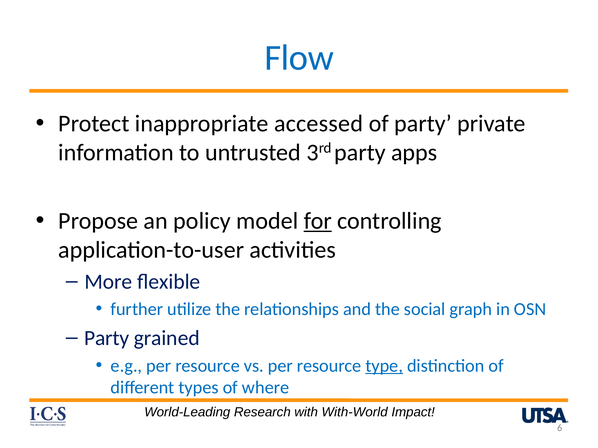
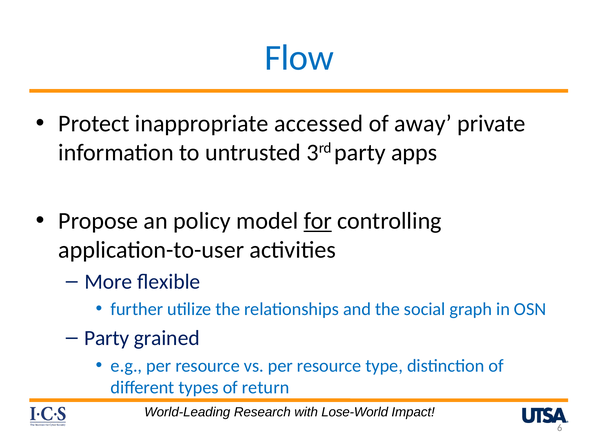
of party: party -> away
type underline: present -> none
where: where -> return
With-World: With-World -> Lose-World
